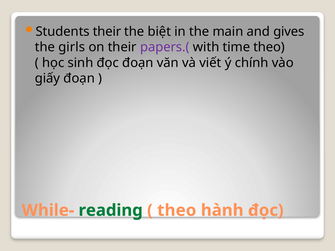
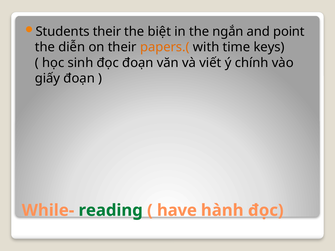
main: main -> ngắn
gives: gives -> point
girls: girls -> diễn
papers.( colour: purple -> orange
time theo: theo -> keys
theo at (177, 211): theo -> have
